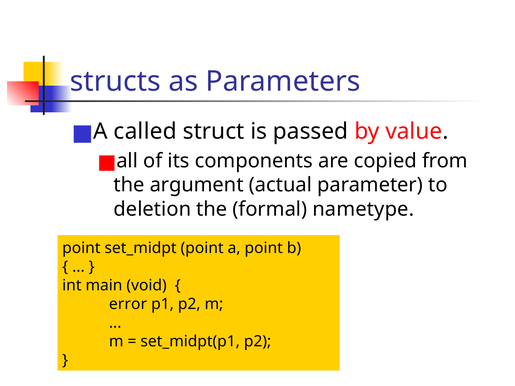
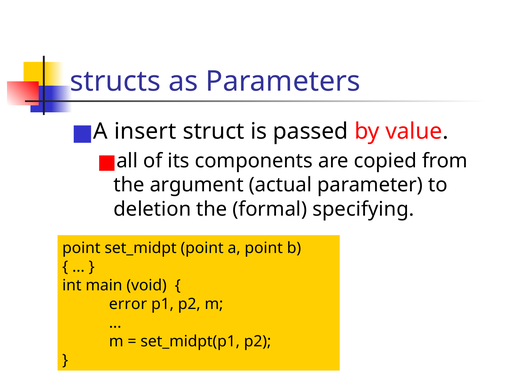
called: called -> insert
nametype: nametype -> specifying
